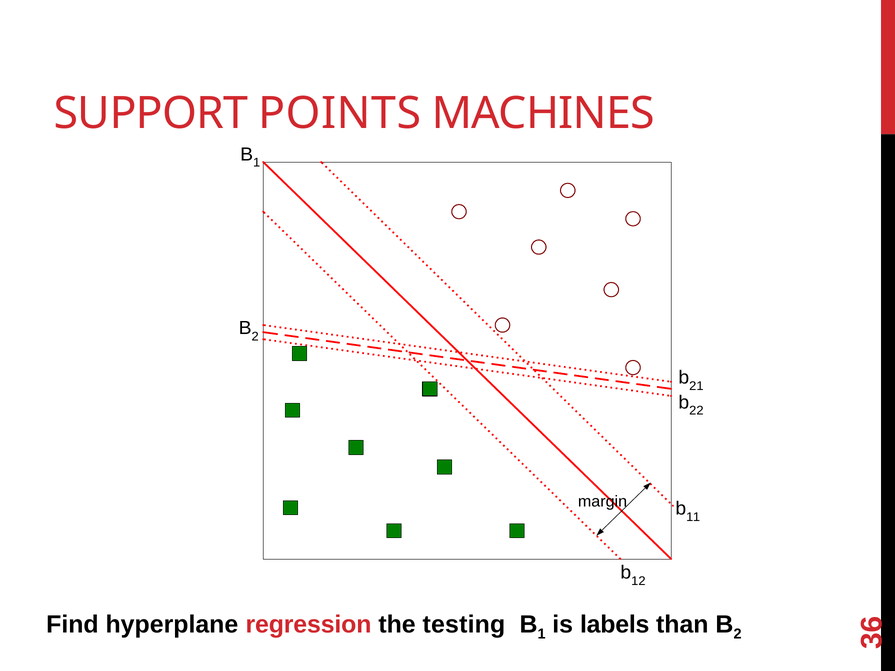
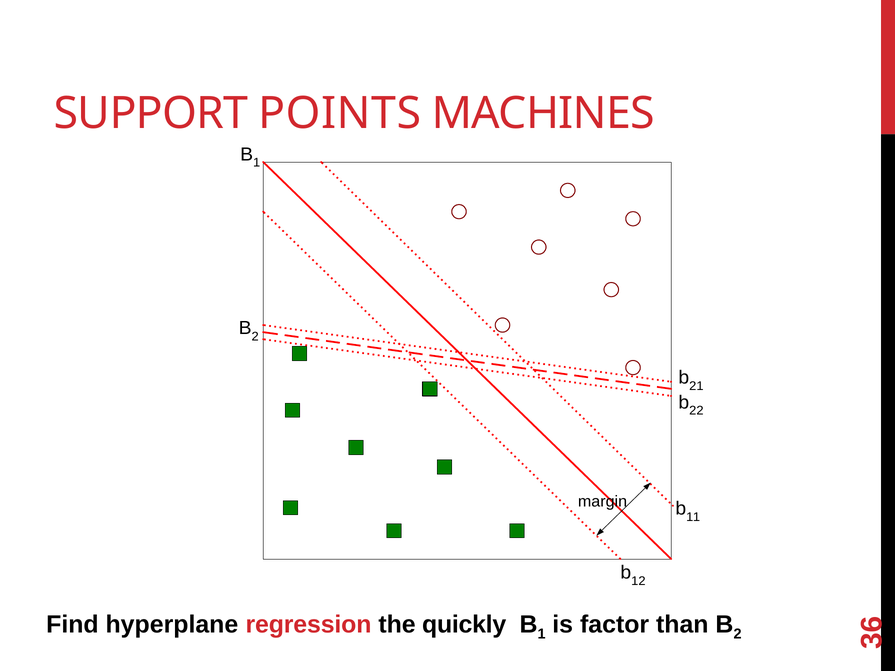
testing: testing -> quickly
labels: labels -> factor
